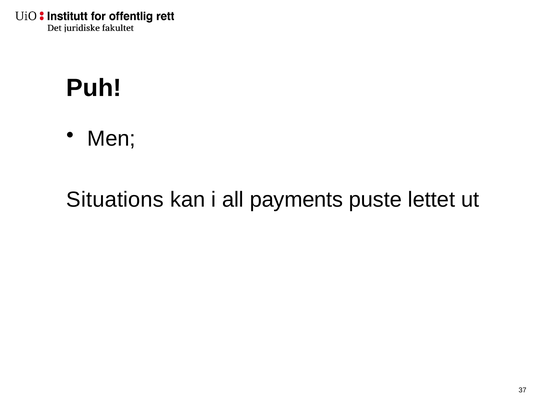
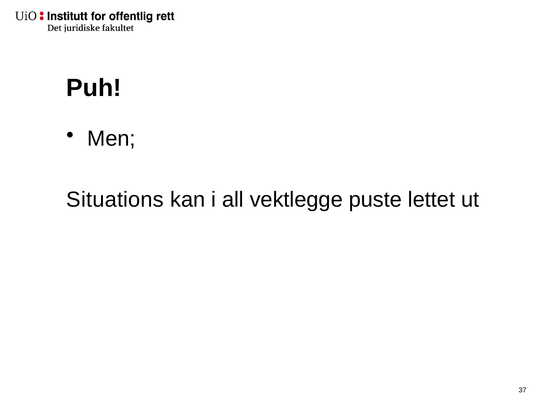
payments: payments -> vektlegge
